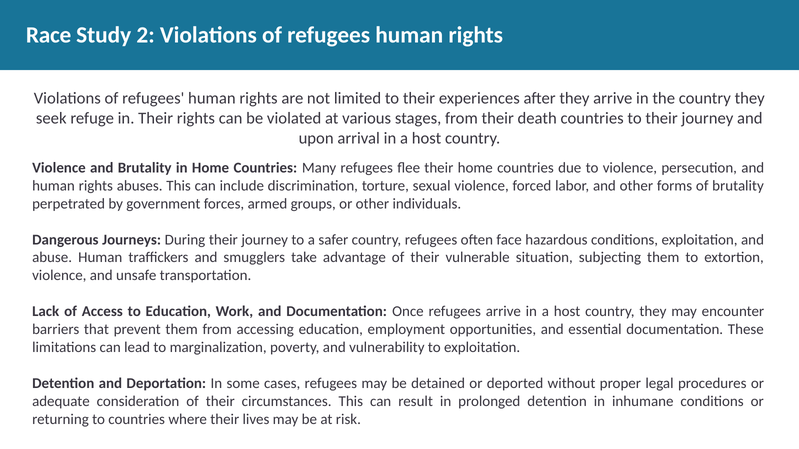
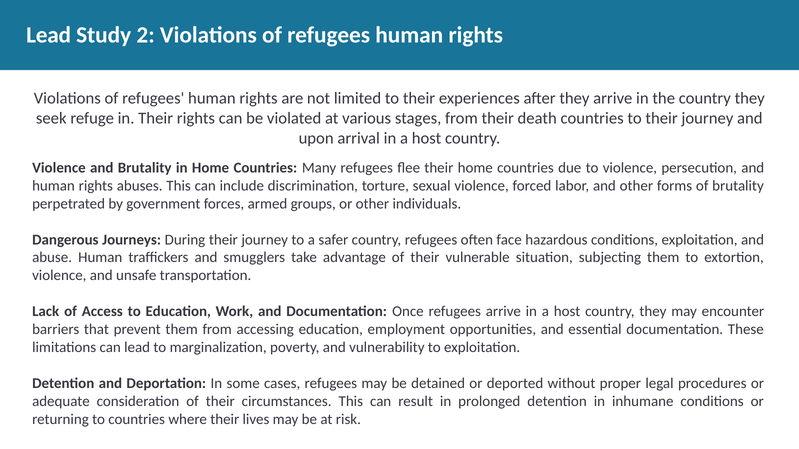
Race at (49, 35): Race -> Lead
